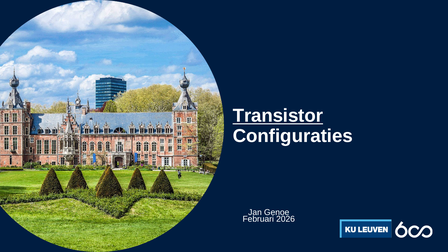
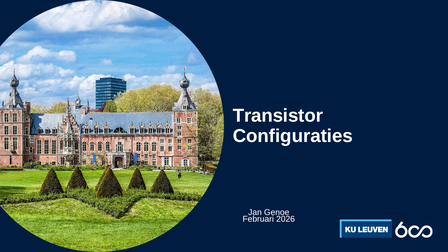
Transistor underline: present -> none
